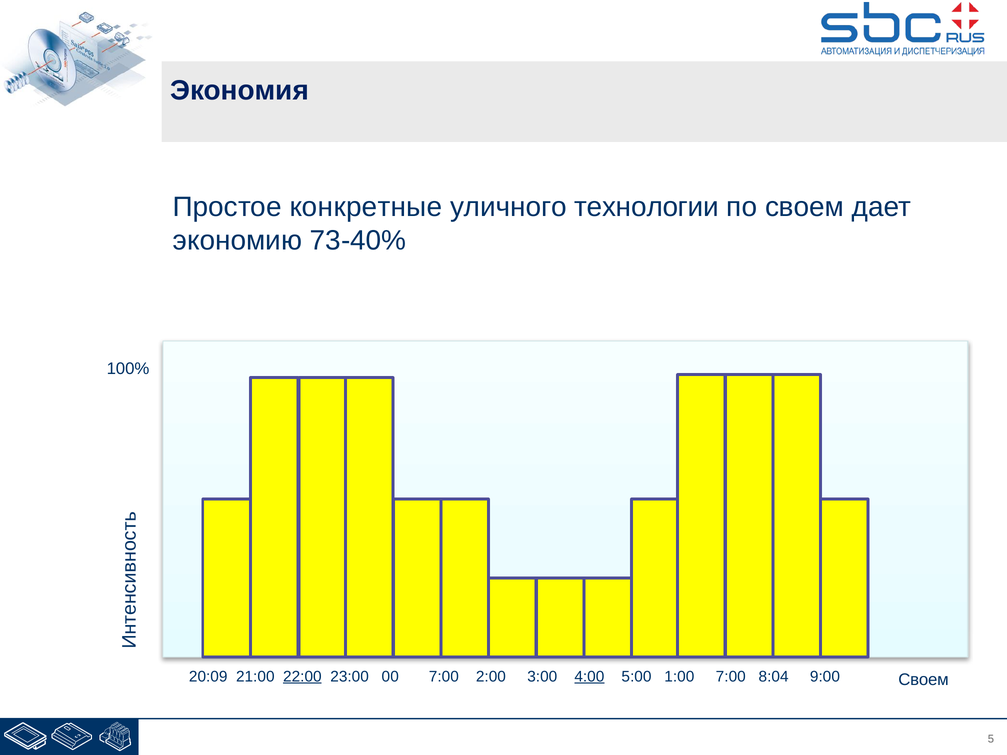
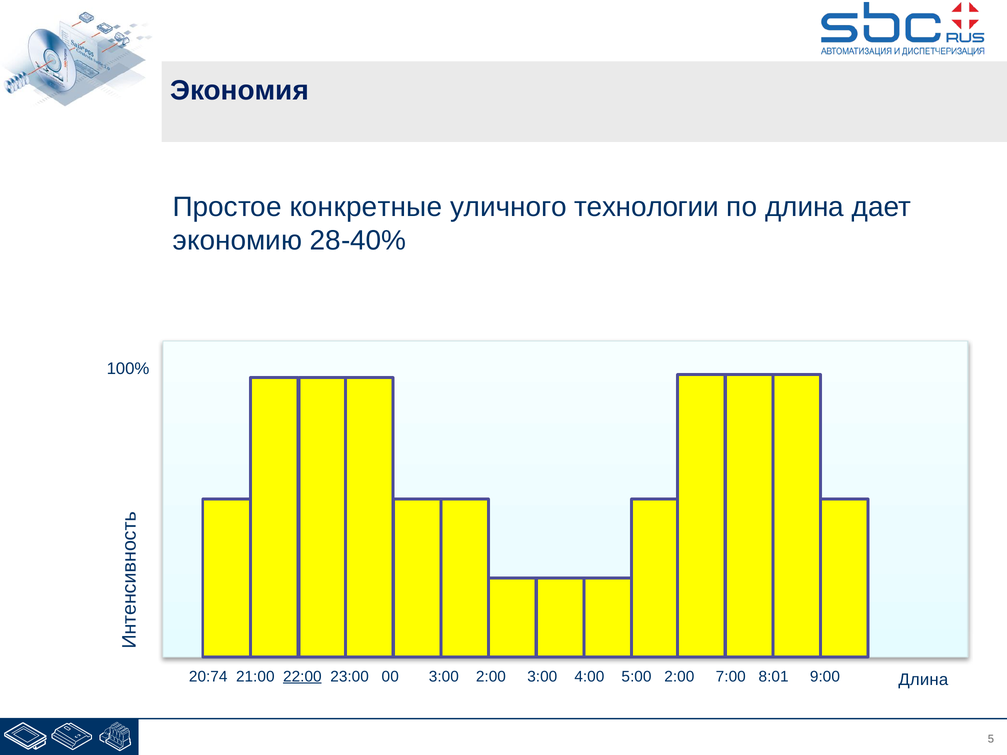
по своем: своем -> длина
73-40%: 73-40% -> 28-40%
20:09: 20:09 -> 20:74
00 7:00: 7:00 -> 3:00
4:00 underline: present -> none
5:00 1:00: 1:00 -> 2:00
8:04: 8:04 -> 8:01
Своем at (924, 680): Своем -> Длина
